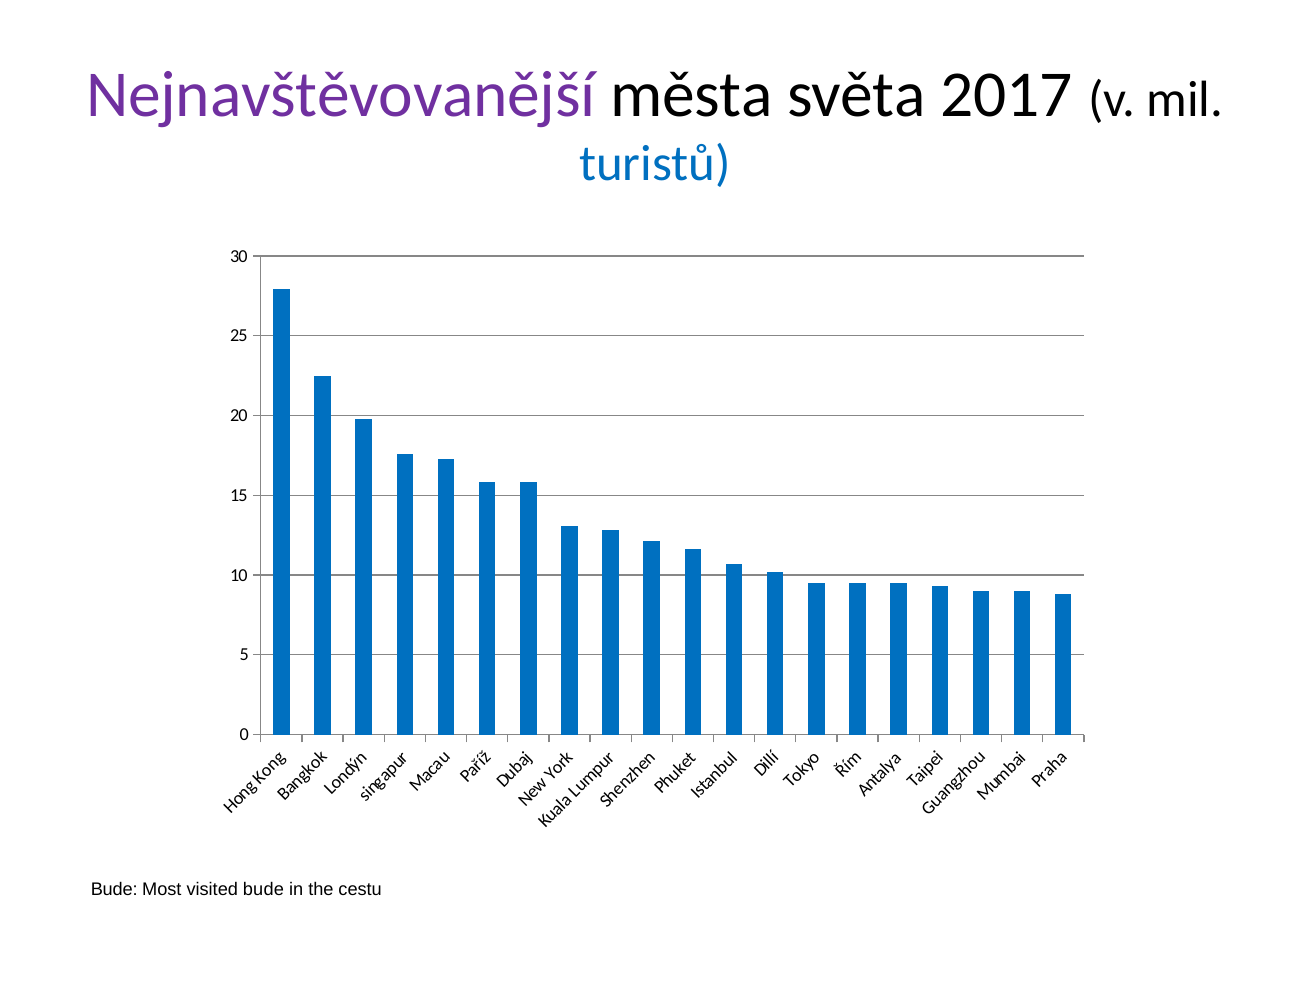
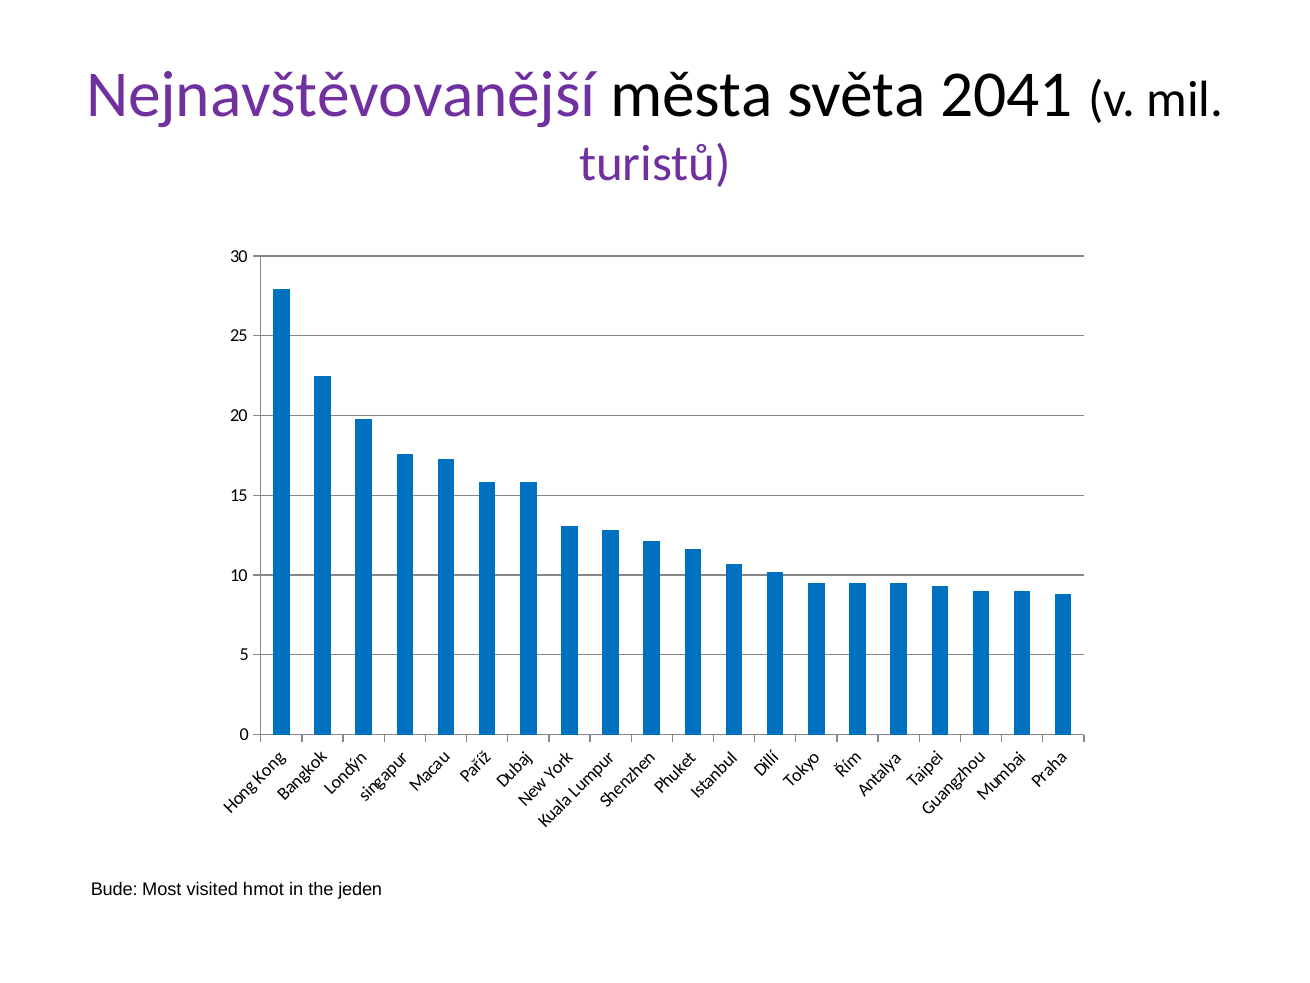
2017: 2017 -> 2041
turistů colour: blue -> purple
visited bude: bude -> hmot
cestu: cestu -> jeden
